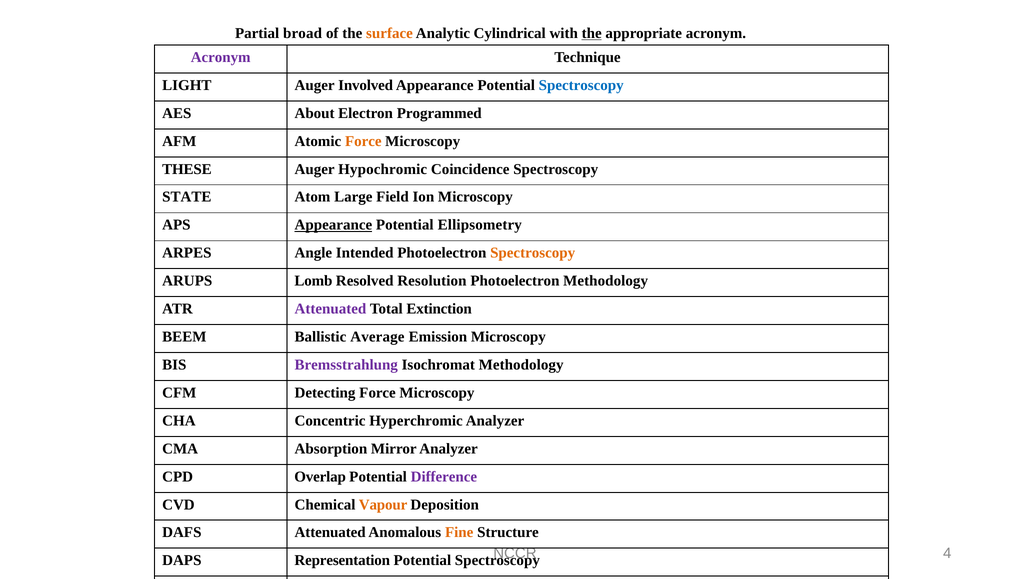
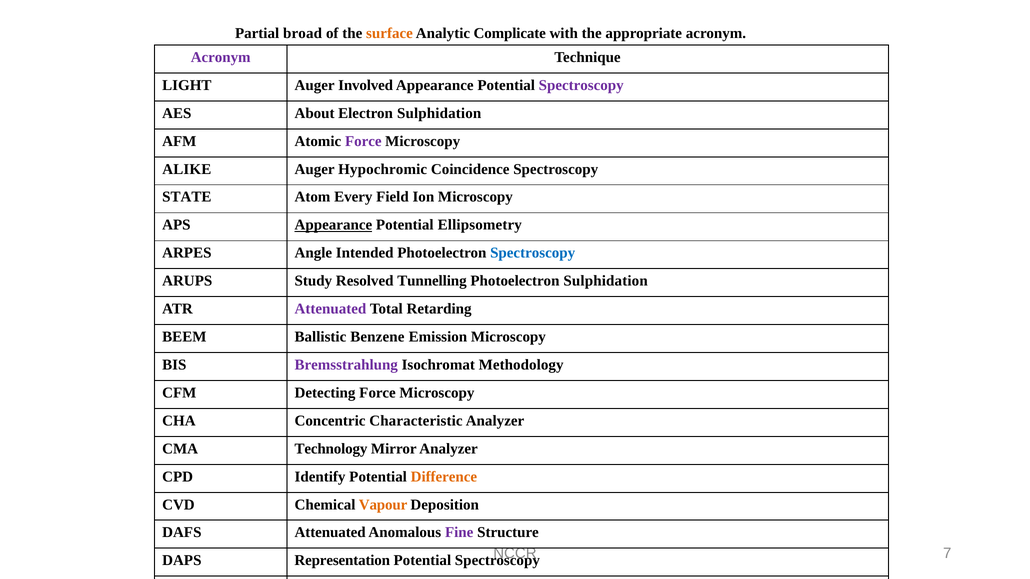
Cylindrical: Cylindrical -> Complicate
the at (592, 33) underline: present -> none
Spectroscopy at (581, 85) colour: blue -> purple
Electron Programmed: Programmed -> Sulphidation
Force at (363, 141) colour: orange -> purple
THESE: THESE -> ALIKE
Large: Large -> Every
Spectroscopy at (533, 253) colour: orange -> blue
Lomb: Lomb -> Study
Resolution: Resolution -> Tunnelling
Photoelectron Methodology: Methodology -> Sulphidation
Extinction: Extinction -> Retarding
Average: Average -> Benzene
Hyperchromic: Hyperchromic -> Characteristic
Absorption: Absorption -> Technology
Overlap: Overlap -> Identify
Difference colour: purple -> orange
Fine at (459, 533) colour: orange -> purple
4: 4 -> 7
